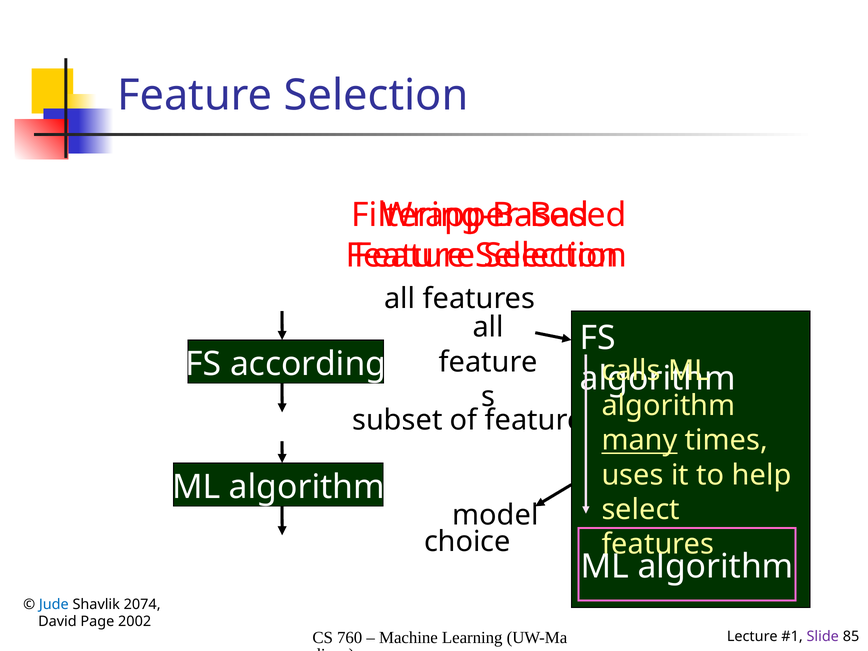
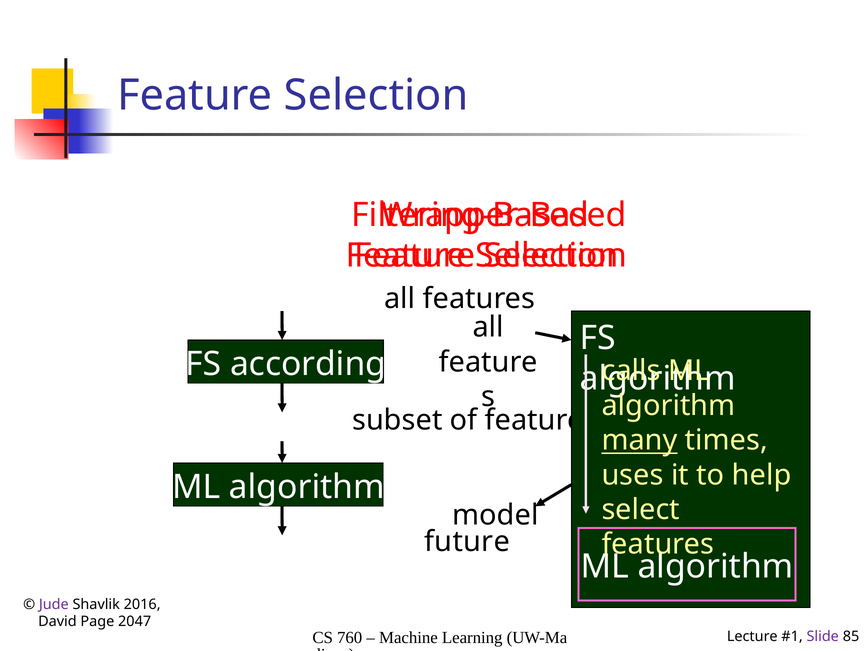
choice: choice -> future
Jude colour: blue -> purple
2074: 2074 -> 2016
2002: 2002 -> 2047
